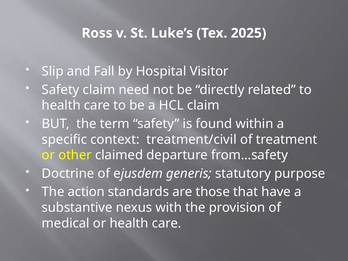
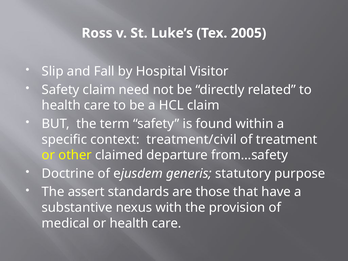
2025: 2025 -> 2005
action: action -> assert
